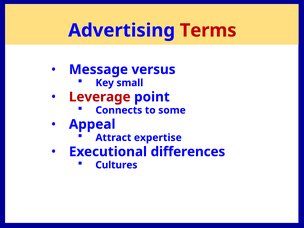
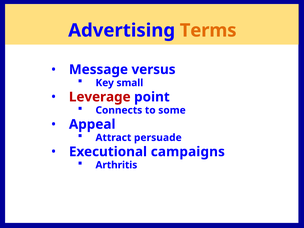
Terms colour: red -> orange
expertise: expertise -> persuade
differences: differences -> campaigns
Cultures: Cultures -> Arthritis
